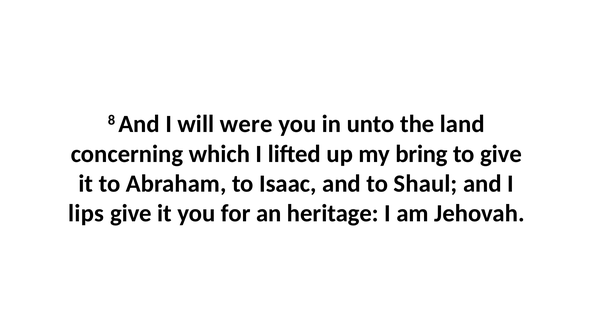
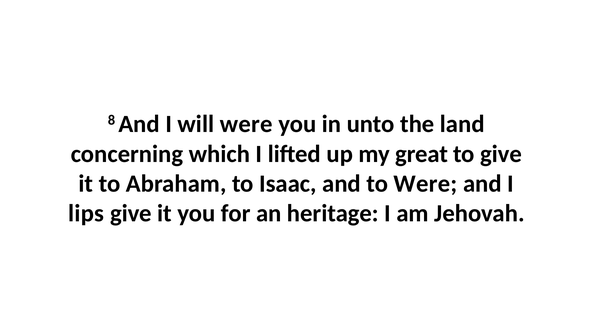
bring: bring -> great
to Shaul: Shaul -> Were
